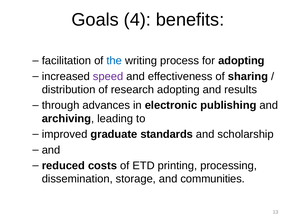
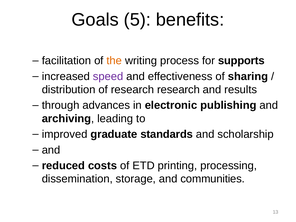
4: 4 -> 5
the colour: blue -> orange
for adopting: adopting -> supports
research adopting: adopting -> research
